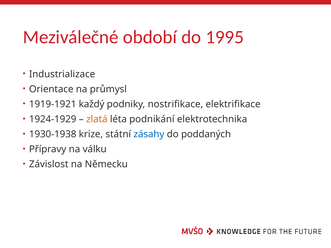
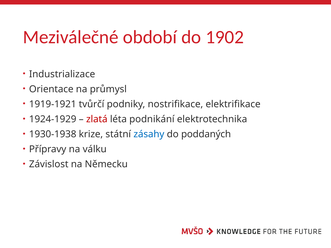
1995: 1995 -> 1902
každý: každý -> tvůrčí
zlatá colour: orange -> red
